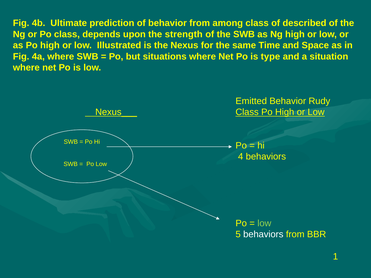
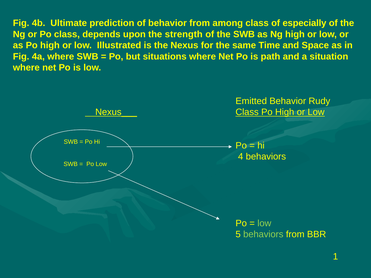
described: described -> especially
type: type -> path
behaviors at (263, 235) colour: white -> light green
